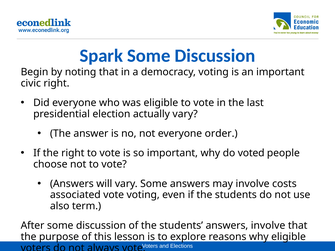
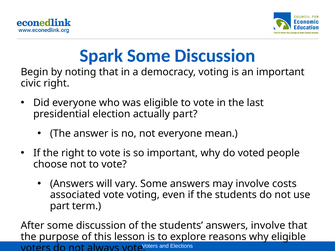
actually vary: vary -> part
order: order -> mean
also at (60, 206): also -> part
